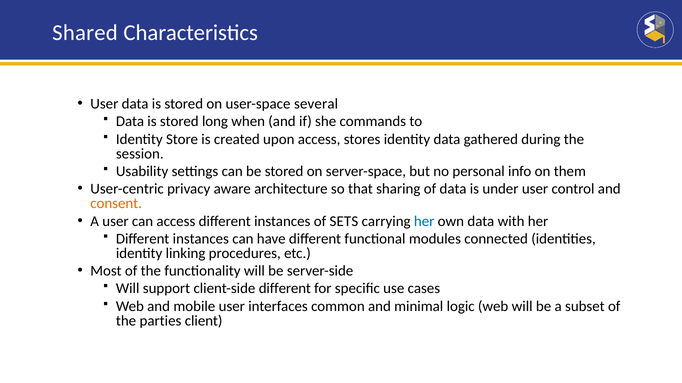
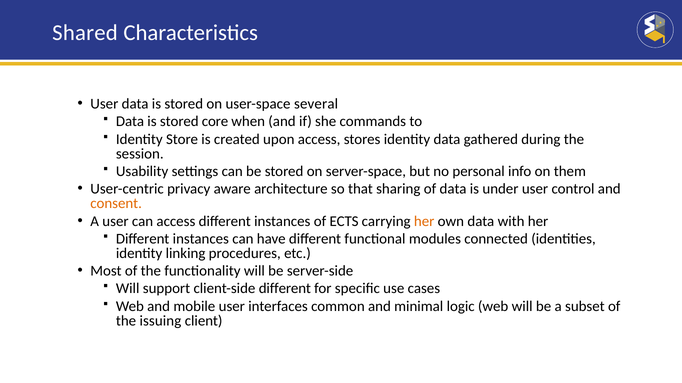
long: long -> core
SETS: SETS -> ECTS
her at (424, 221) colour: blue -> orange
parties: parties -> issuing
